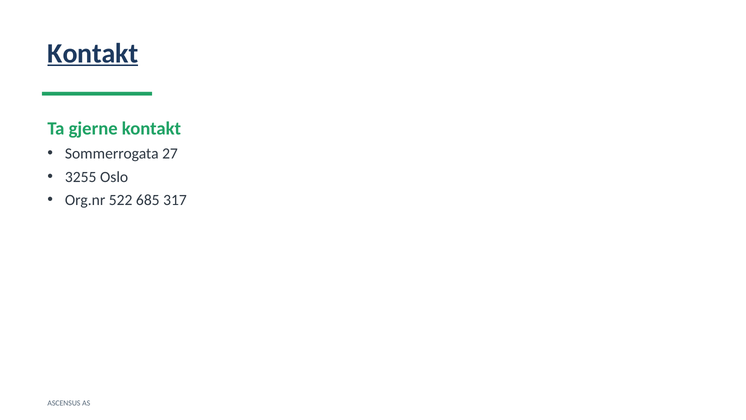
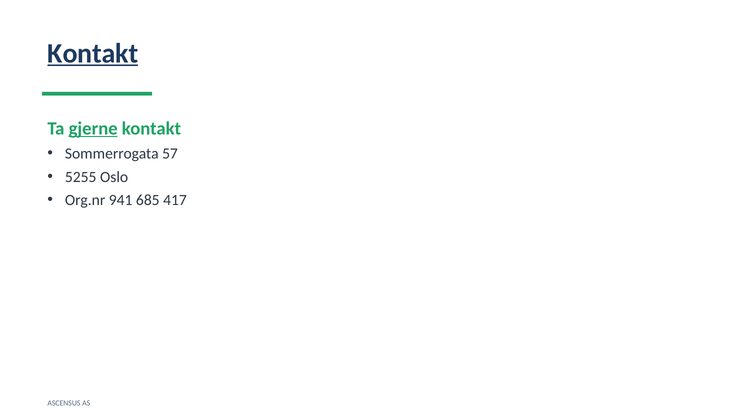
gjerne underline: none -> present
27: 27 -> 57
3255: 3255 -> 5255
522: 522 -> 941
317: 317 -> 417
